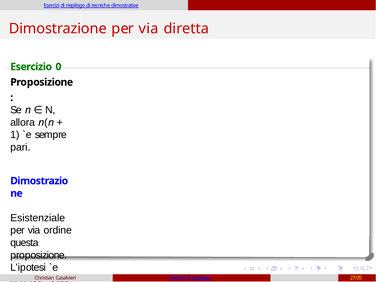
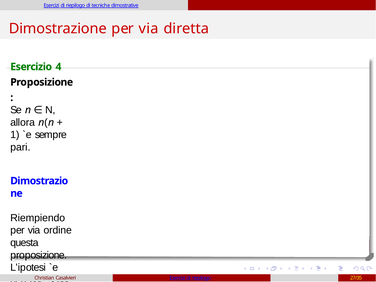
0: 0 -> 4
Esistenziale: Esistenziale -> Riempiendo
